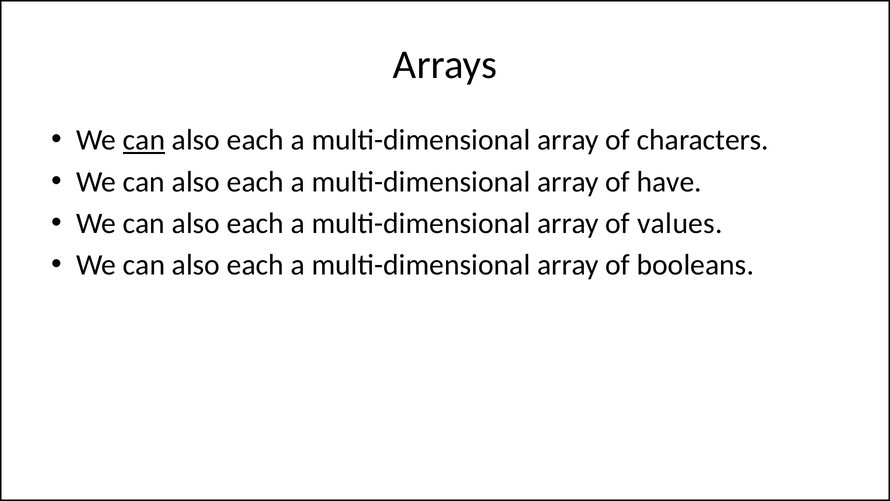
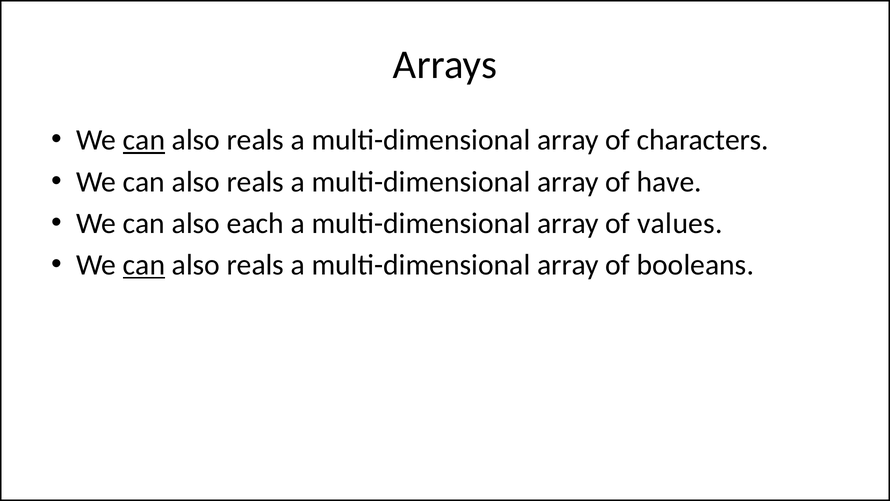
each at (255, 140): each -> reals
each at (255, 182): each -> reals
can at (144, 265) underline: none -> present
each at (255, 265): each -> reals
